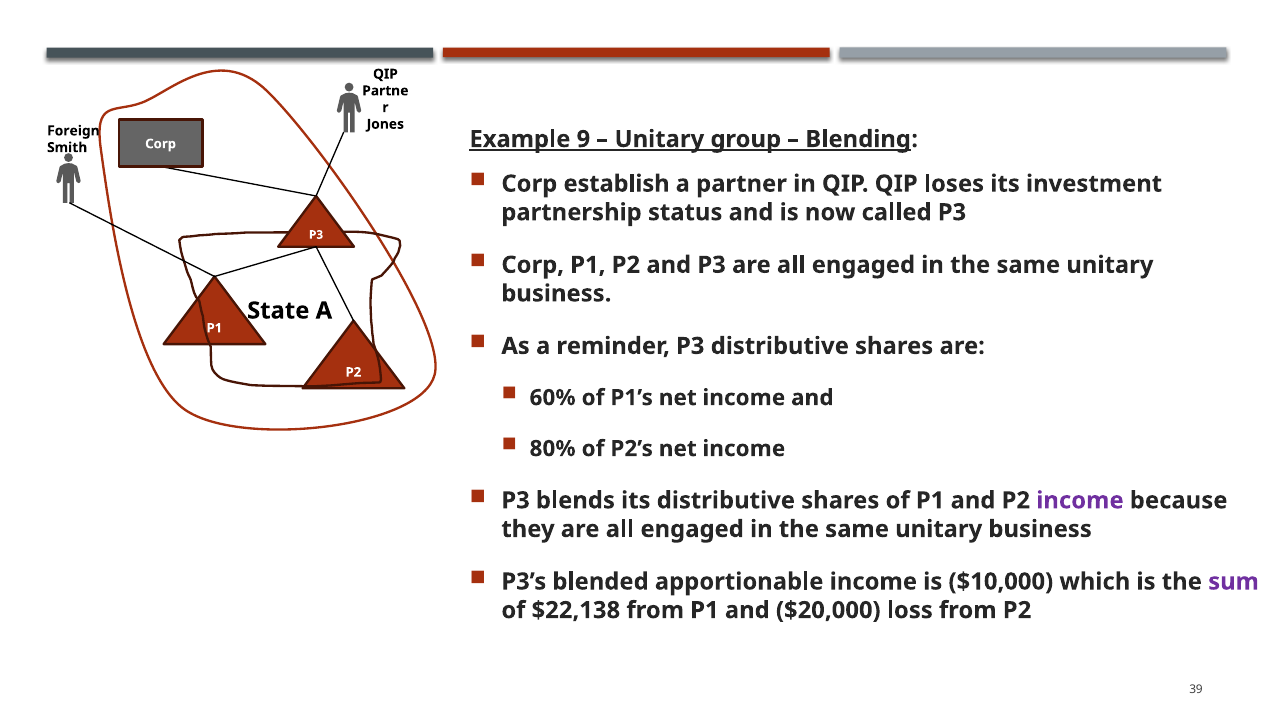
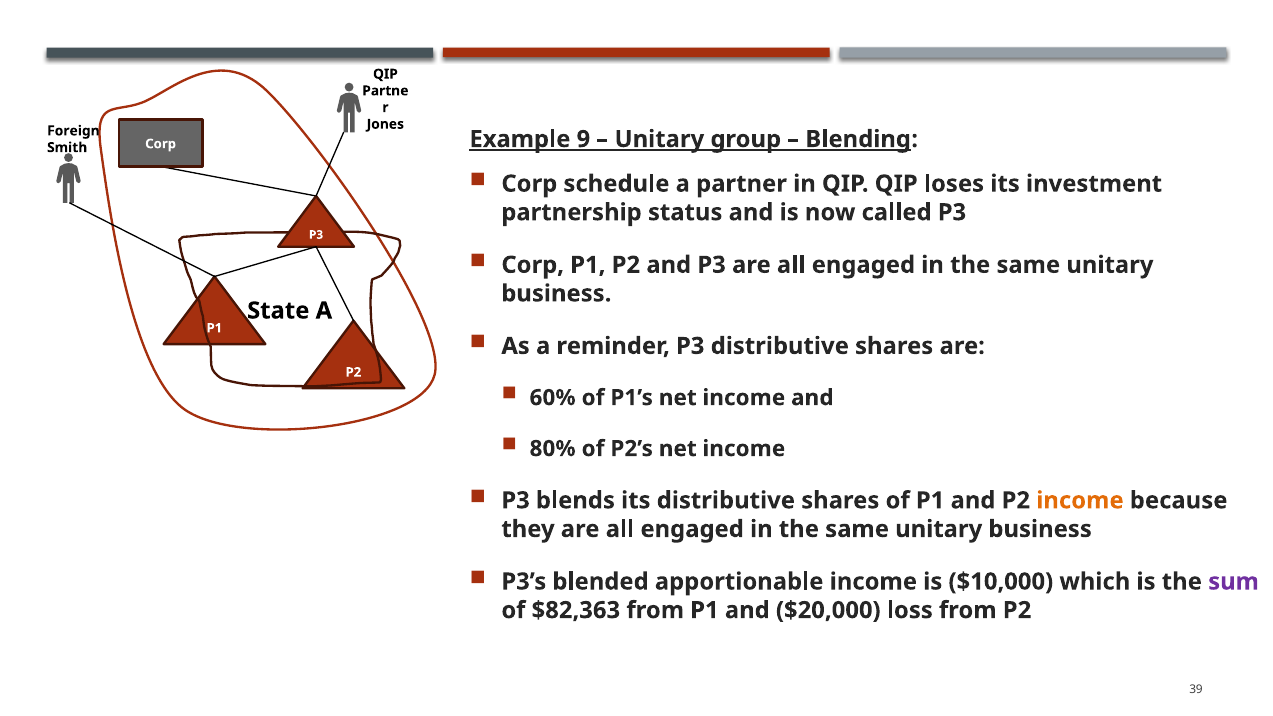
establish: establish -> schedule
income at (1080, 501) colour: purple -> orange
$22,138: $22,138 -> $82,363
